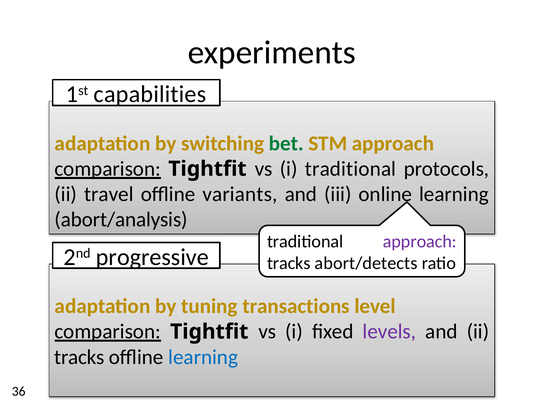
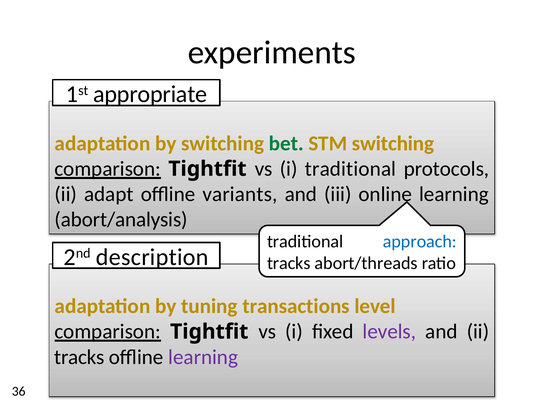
capabilities: capabilities -> appropriate
STM approach: approach -> switching
travel: travel -> adapt
approach at (420, 241) colour: purple -> blue
progressive: progressive -> description
abort/detects: abort/detects -> abort/threads
learning at (203, 357) colour: blue -> purple
